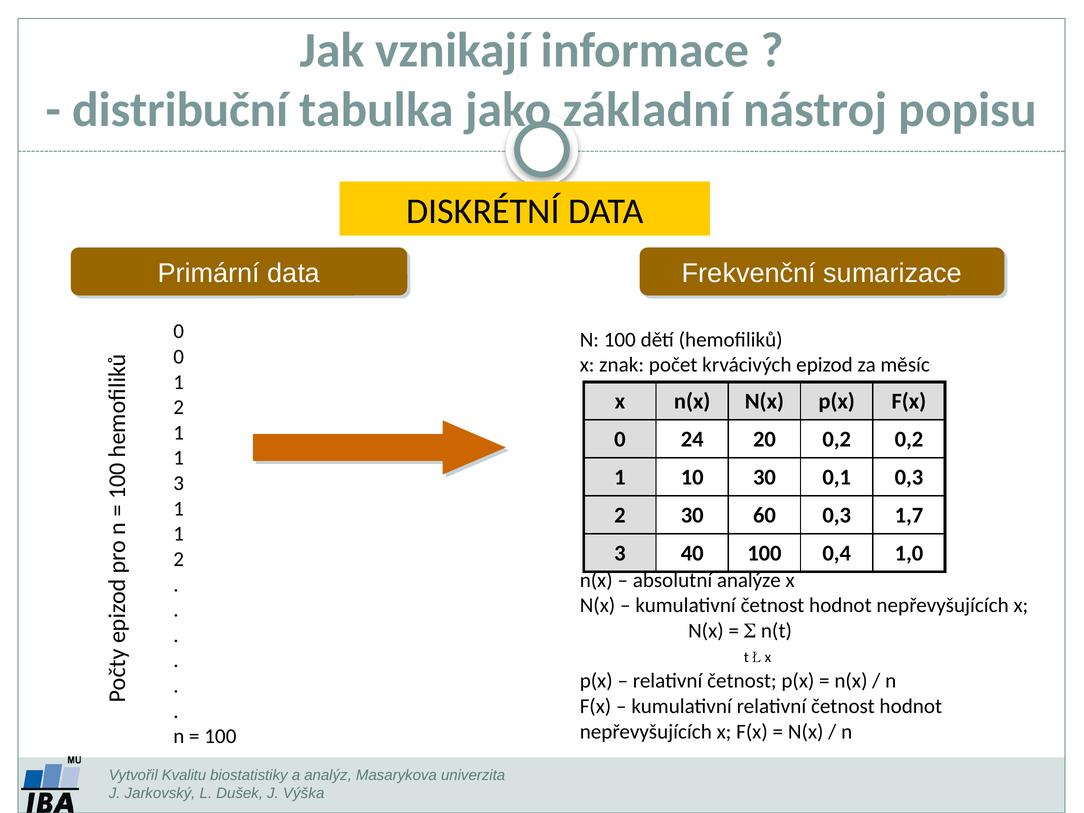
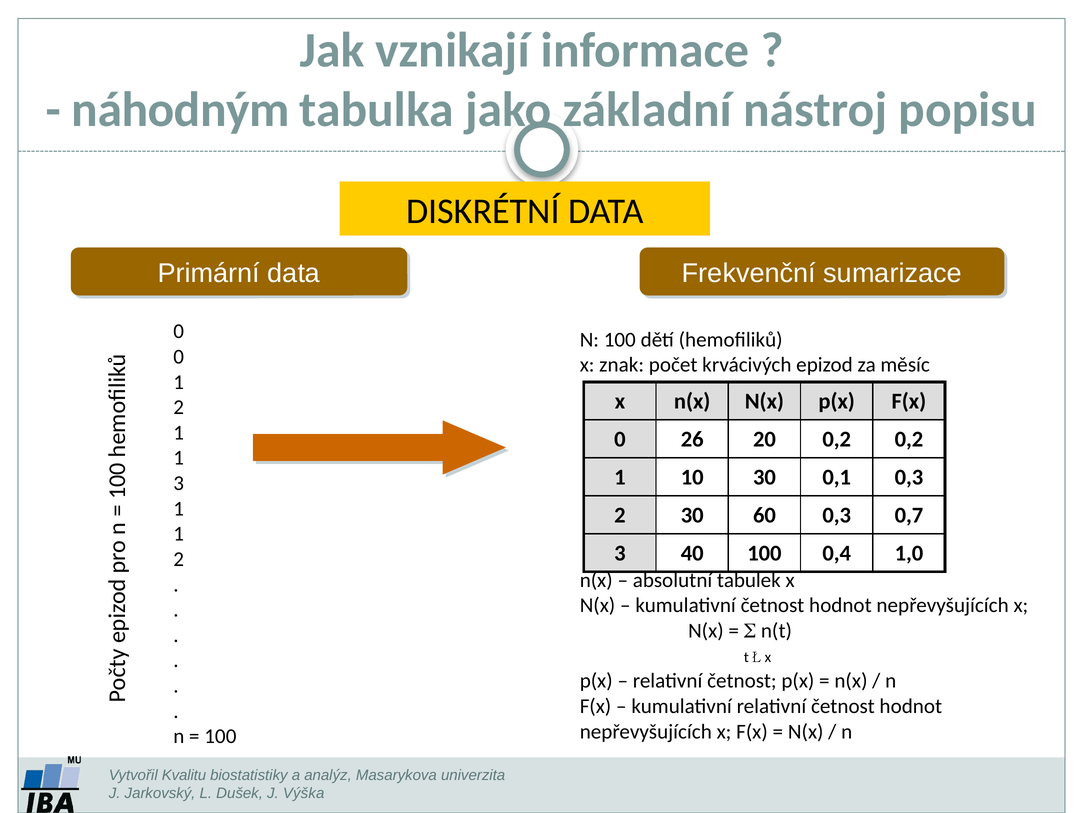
distribuční: distribuční -> náhodným
24: 24 -> 26
1,7: 1,7 -> 0,7
analýze: analýze -> tabulek
